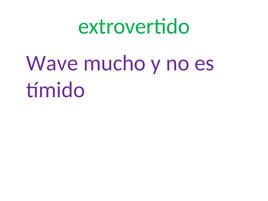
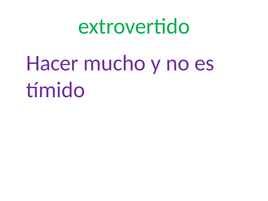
Wave: Wave -> Hacer
